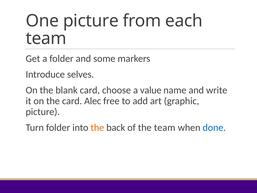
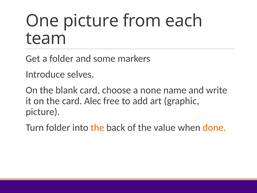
value: value -> none
the team: team -> value
done colour: blue -> orange
